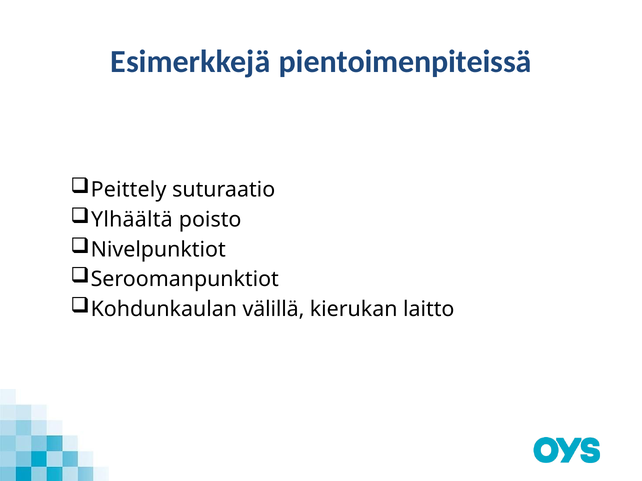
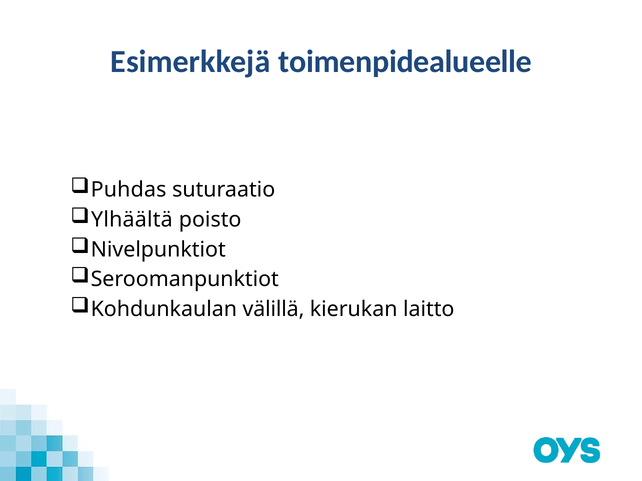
pientoimenpiteissä: pientoimenpiteissä -> toimenpidealueelle
Peittely: Peittely -> Puhdas
